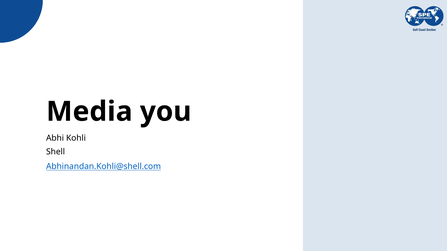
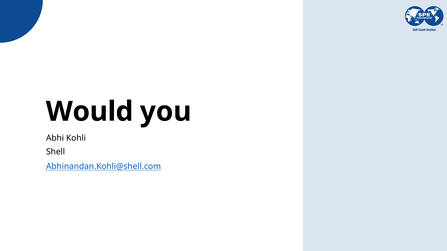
Media: Media -> Would
